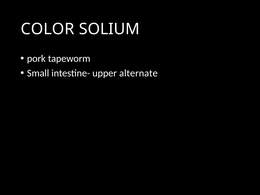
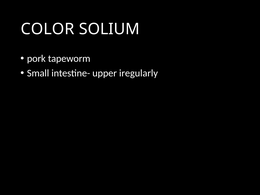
alternate: alternate -> iregularly
